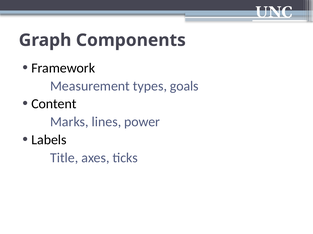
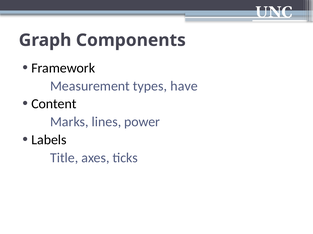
goals: goals -> have
